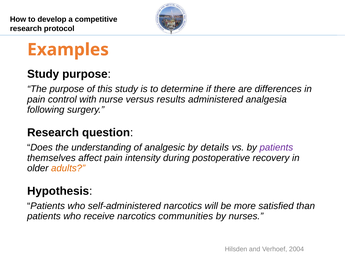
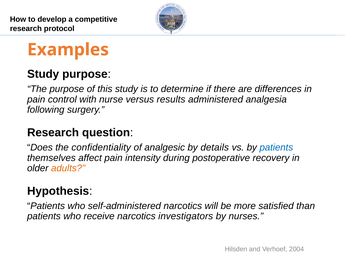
understanding: understanding -> confidentiality
patients at (276, 147) colour: purple -> blue
communities: communities -> investigators
